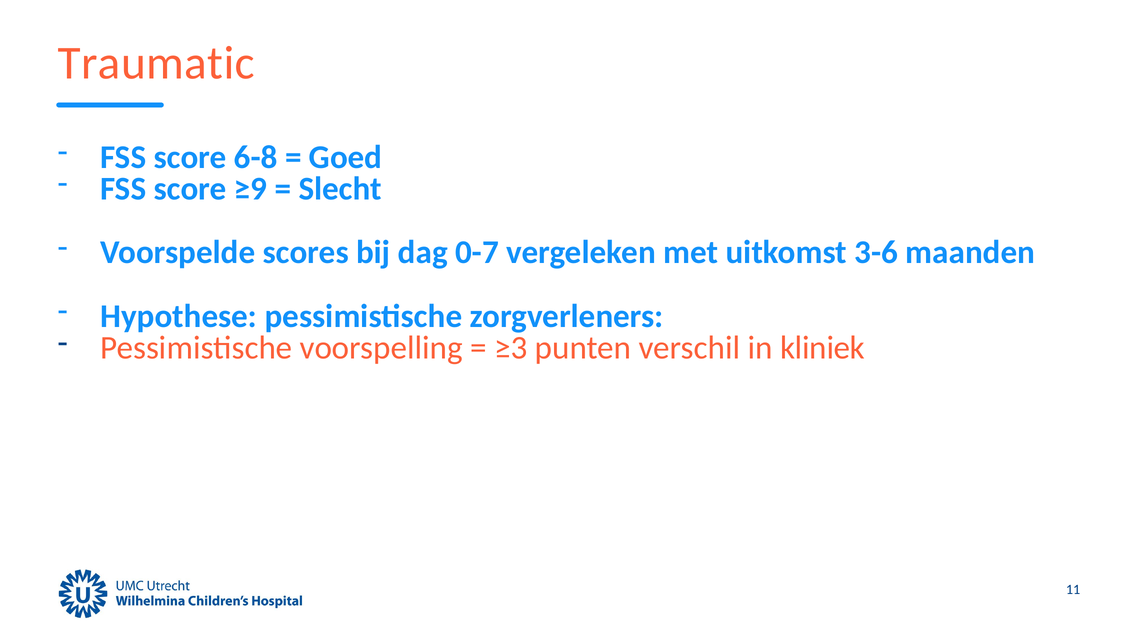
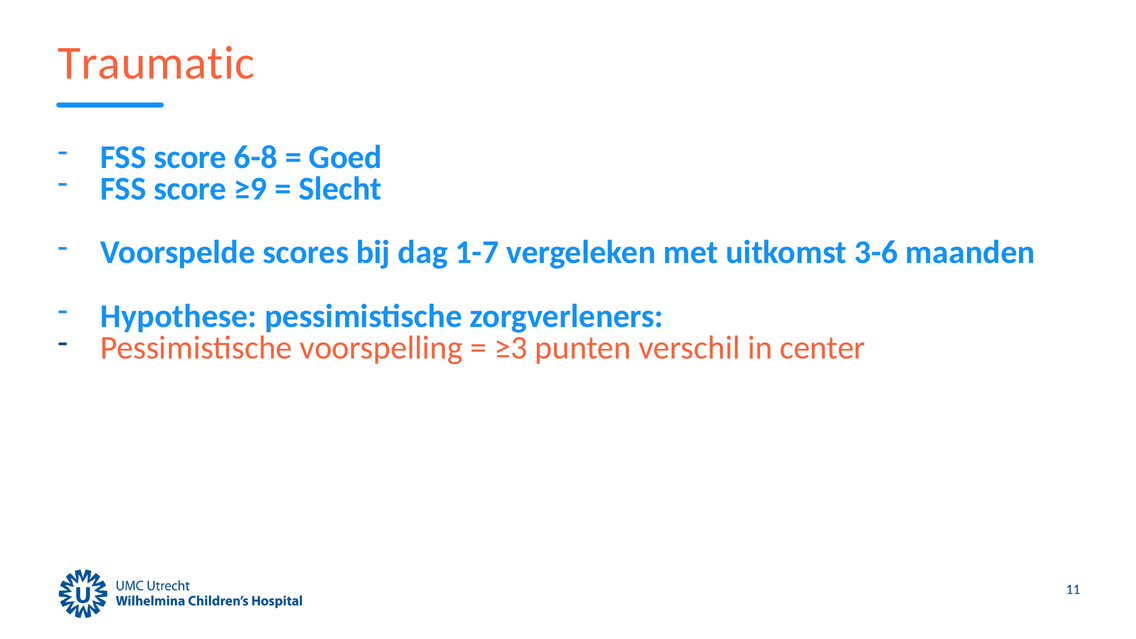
0-7: 0-7 -> 1-7
kliniek: kliniek -> center
